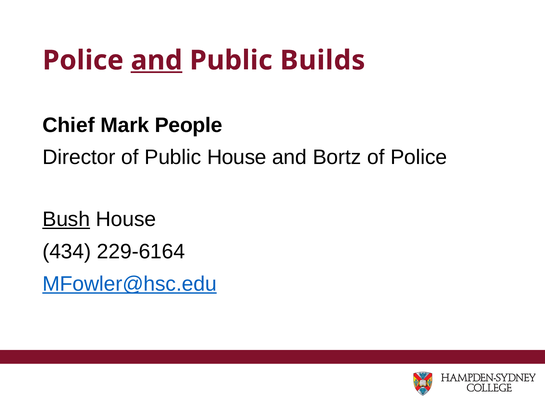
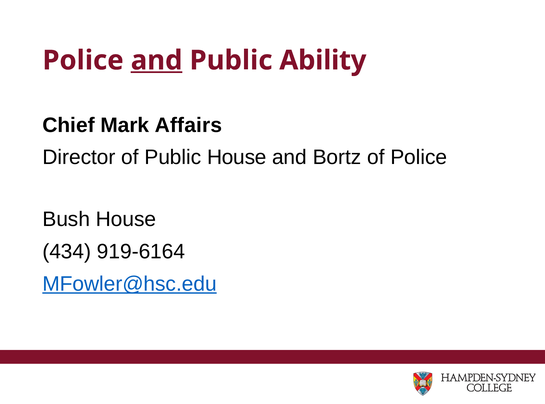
Builds: Builds -> Ability
People: People -> Affairs
Bush underline: present -> none
229-6164: 229-6164 -> 919-6164
